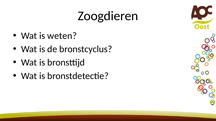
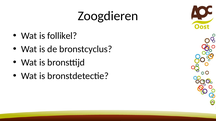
weten: weten -> follikel
